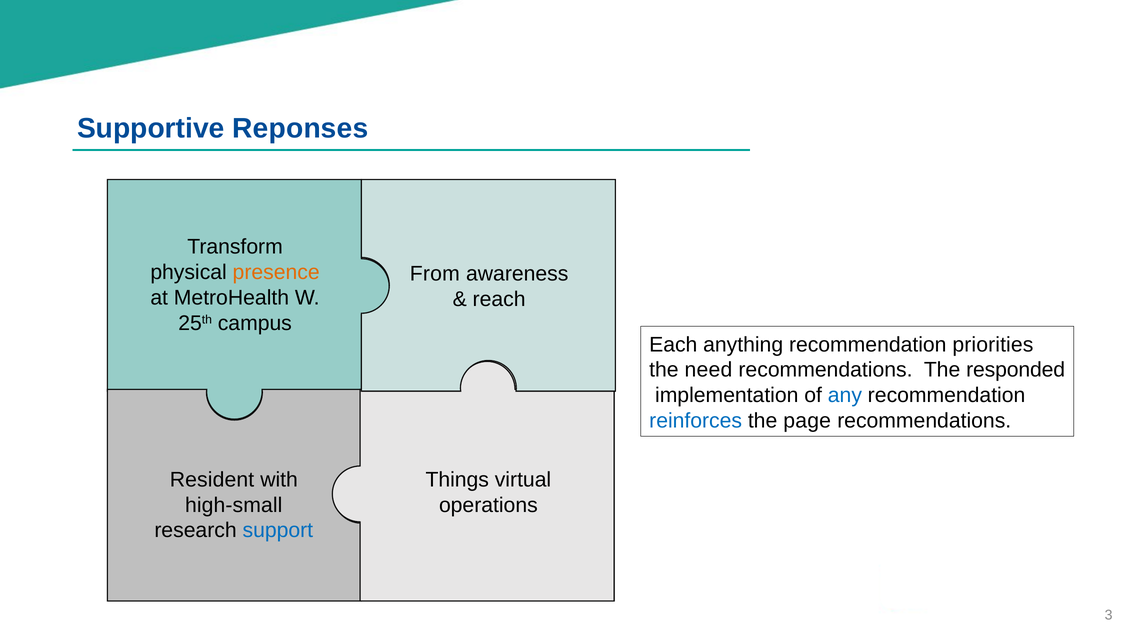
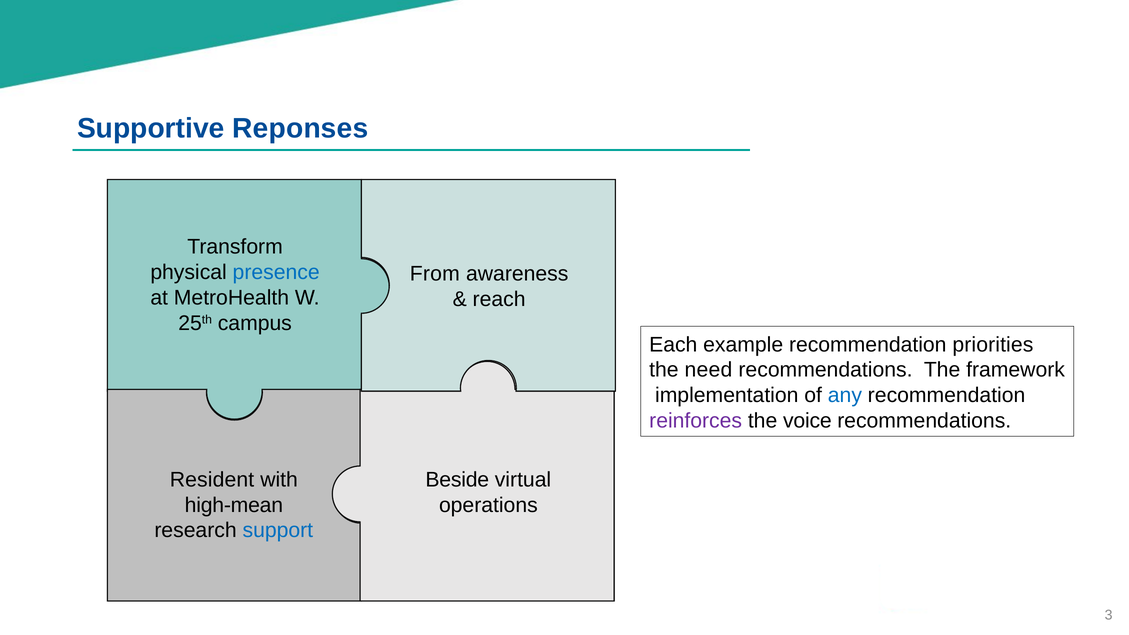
presence colour: orange -> blue
anything: anything -> example
responded: responded -> framework
reinforces colour: blue -> purple
page: page -> voice
Things: Things -> Beside
high-small: high-small -> high-mean
